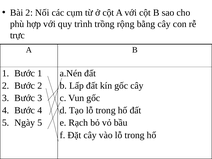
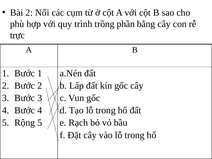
rộng: rộng -> phần
Ngày: Ngày -> Rộng
